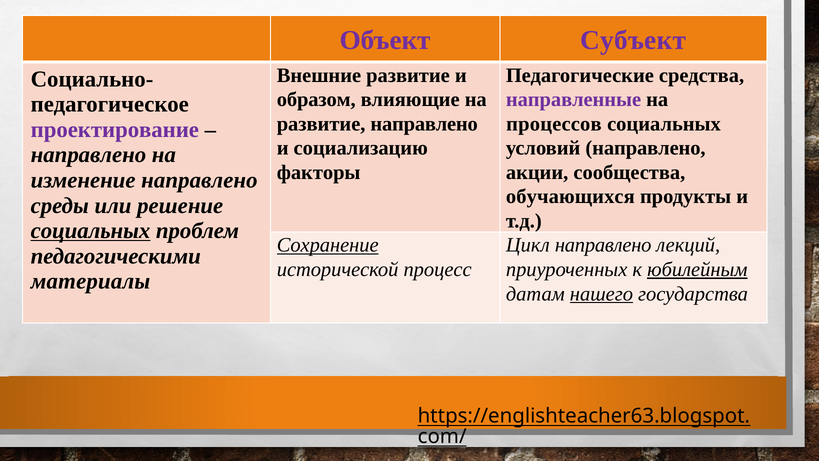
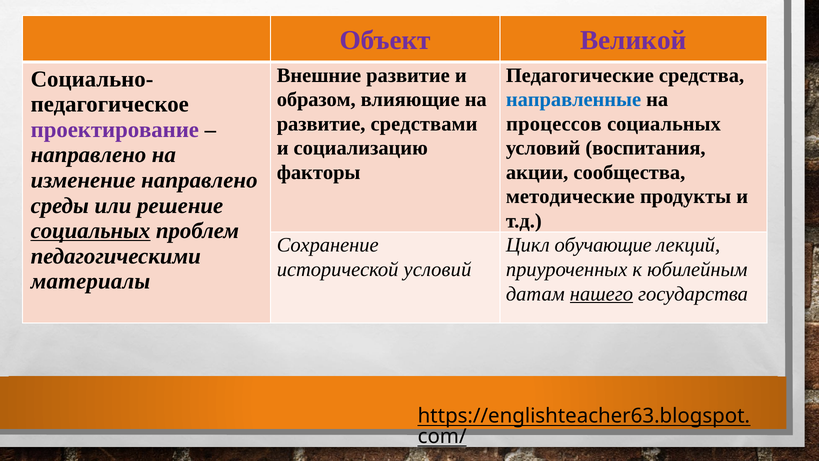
Субъект: Субъект -> Великой
направленные colour: purple -> blue
развитие направлено: направлено -> средствами
условий направлено: направлено -> воспитания
обучающихся: обучающихся -> методические
Сохранение underline: present -> none
Цикл направлено: направлено -> обучающие
исторической процесс: процесс -> условий
юбилейным underline: present -> none
